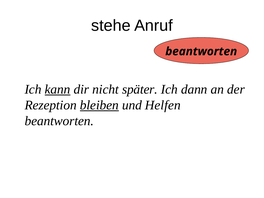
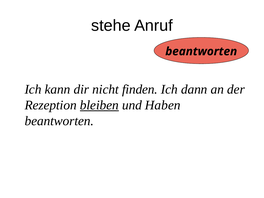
kann underline: present -> none
später: später -> finden
Helfen: Helfen -> Haben
